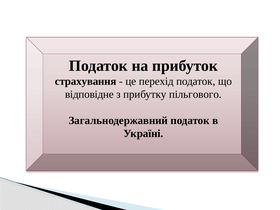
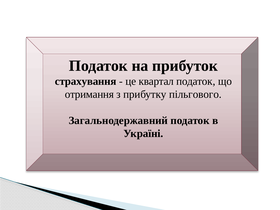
перехід: перехід -> квартал
відповідне: відповідне -> отримання
